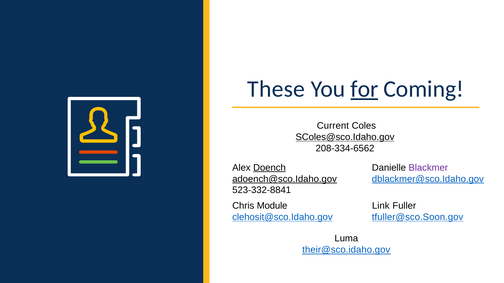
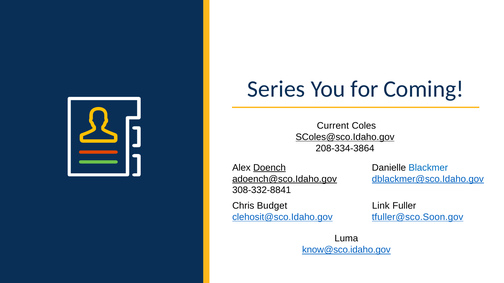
These: These -> Series
for underline: present -> none
208-334-6562: 208-334-6562 -> 208-334-3864
Blackmer colour: purple -> blue
523-332-8841: 523-332-8841 -> 308-332-8841
Module: Module -> Budget
their@sco.idaho.gov: their@sco.idaho.gov -> know@sco.idaho.gov
